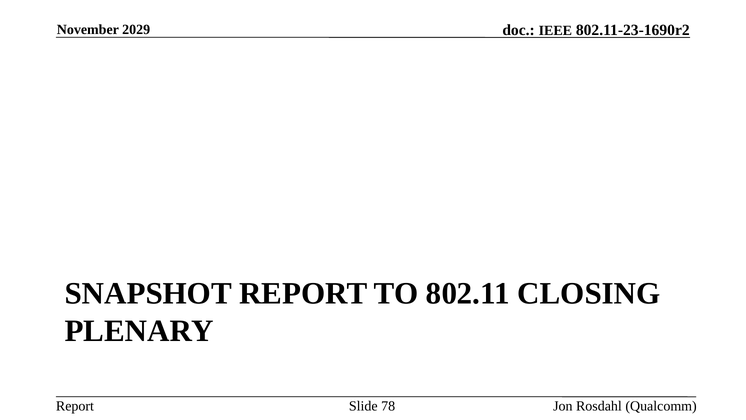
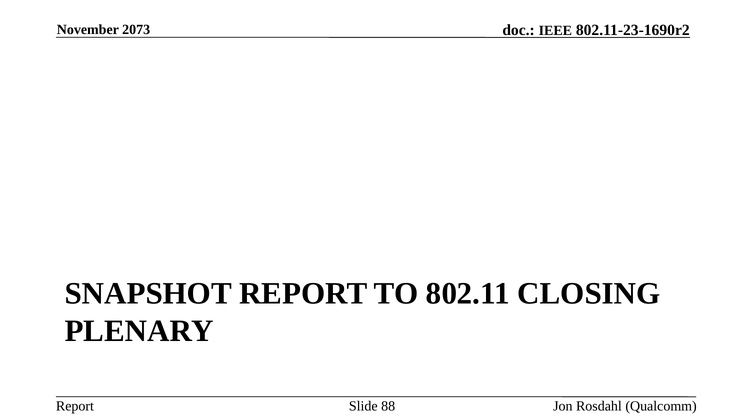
2029: 2029 -> 2073
78: 78 -> 88
